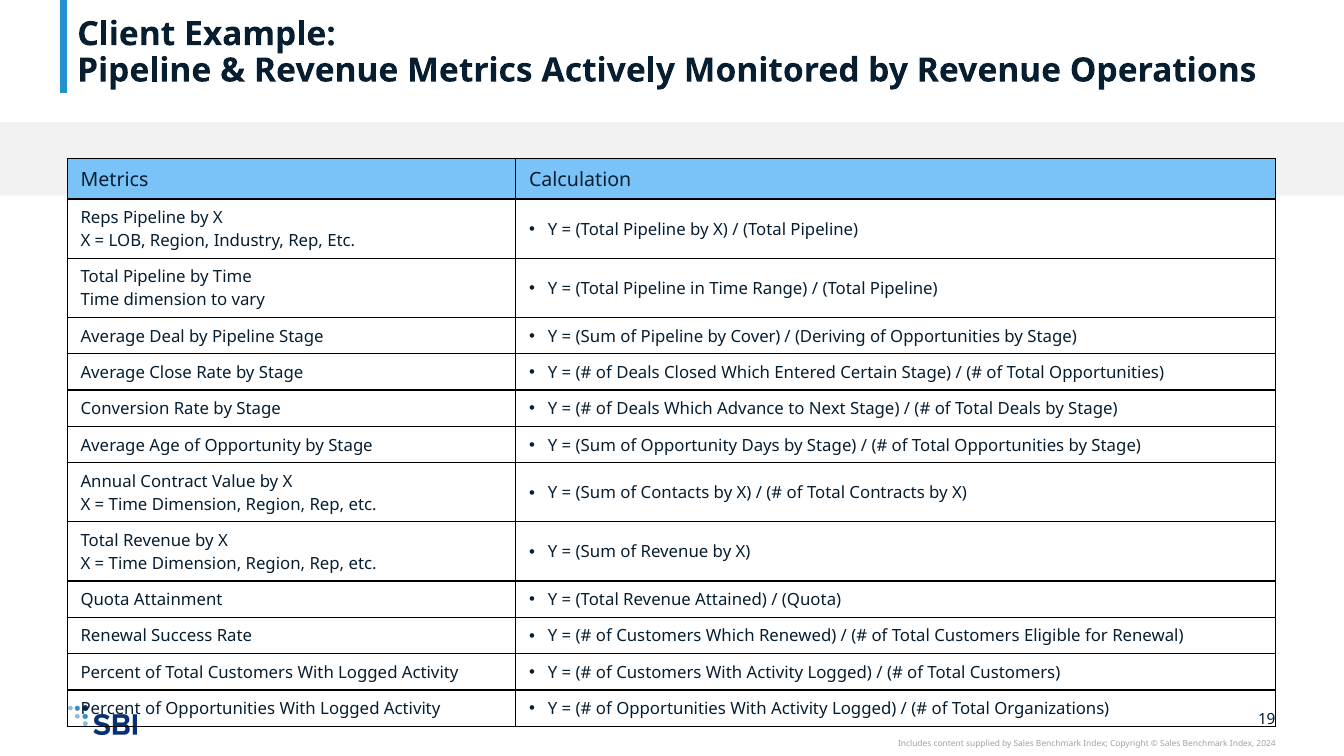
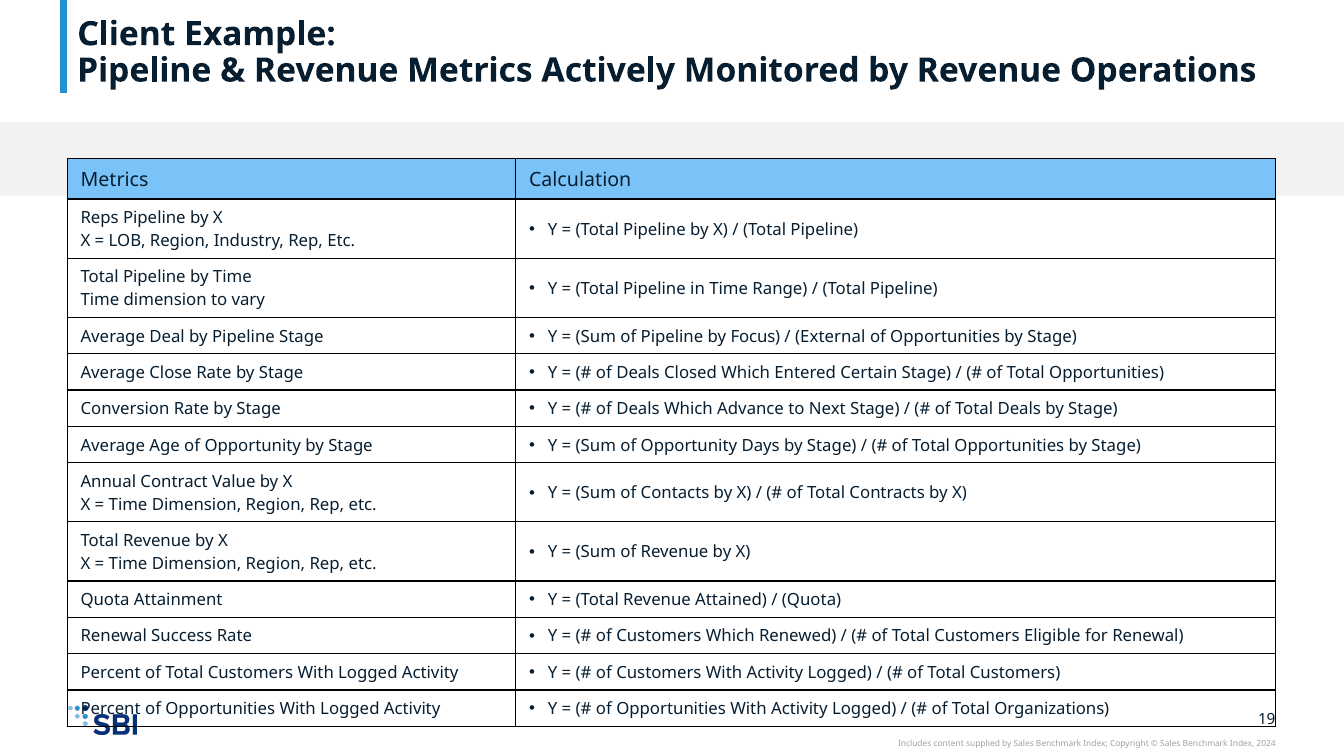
Cover: Cover -> Focus
Deriving: Deriving -> External
